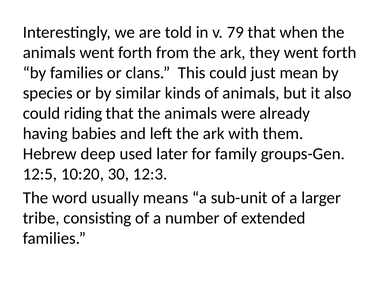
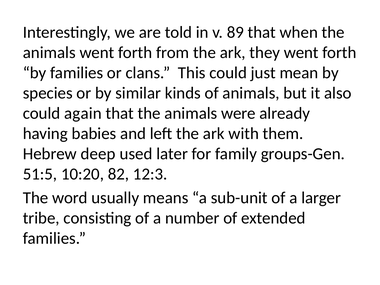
79: 79 -> 89
riding: riding -> again
12:5: 12:5 -> 51:5
30: 30 -> 82
